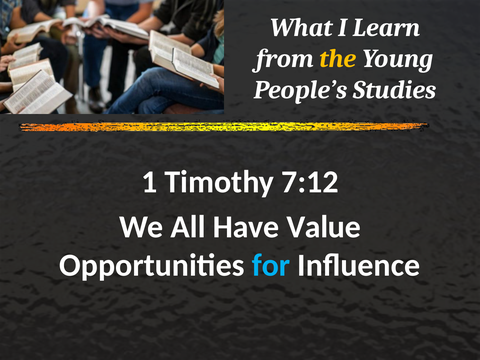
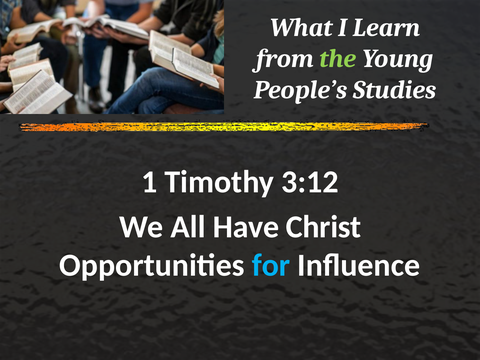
the colour: yellow -> light green
7:12: 7:12 -> 3:12
Value: Value -> Christ
